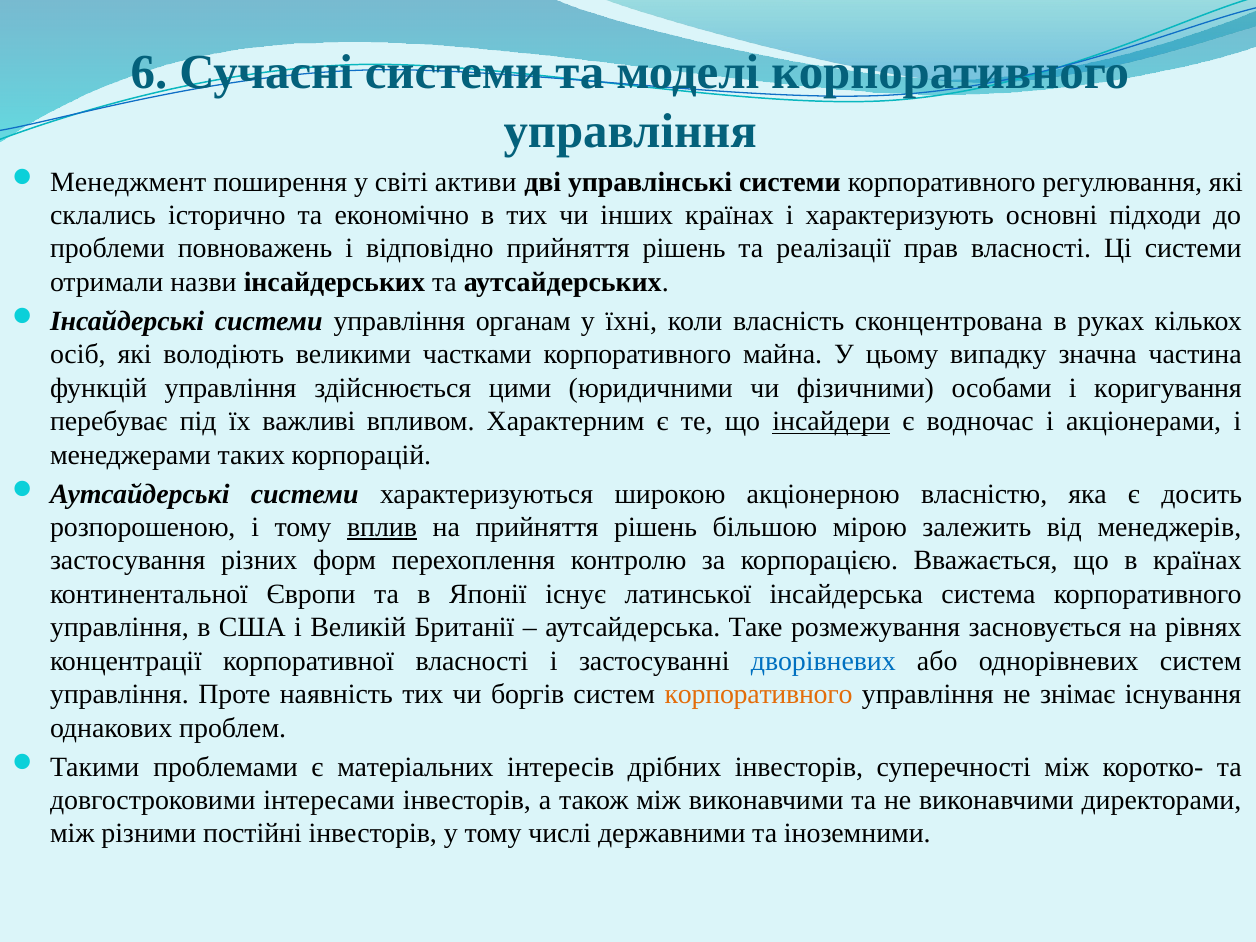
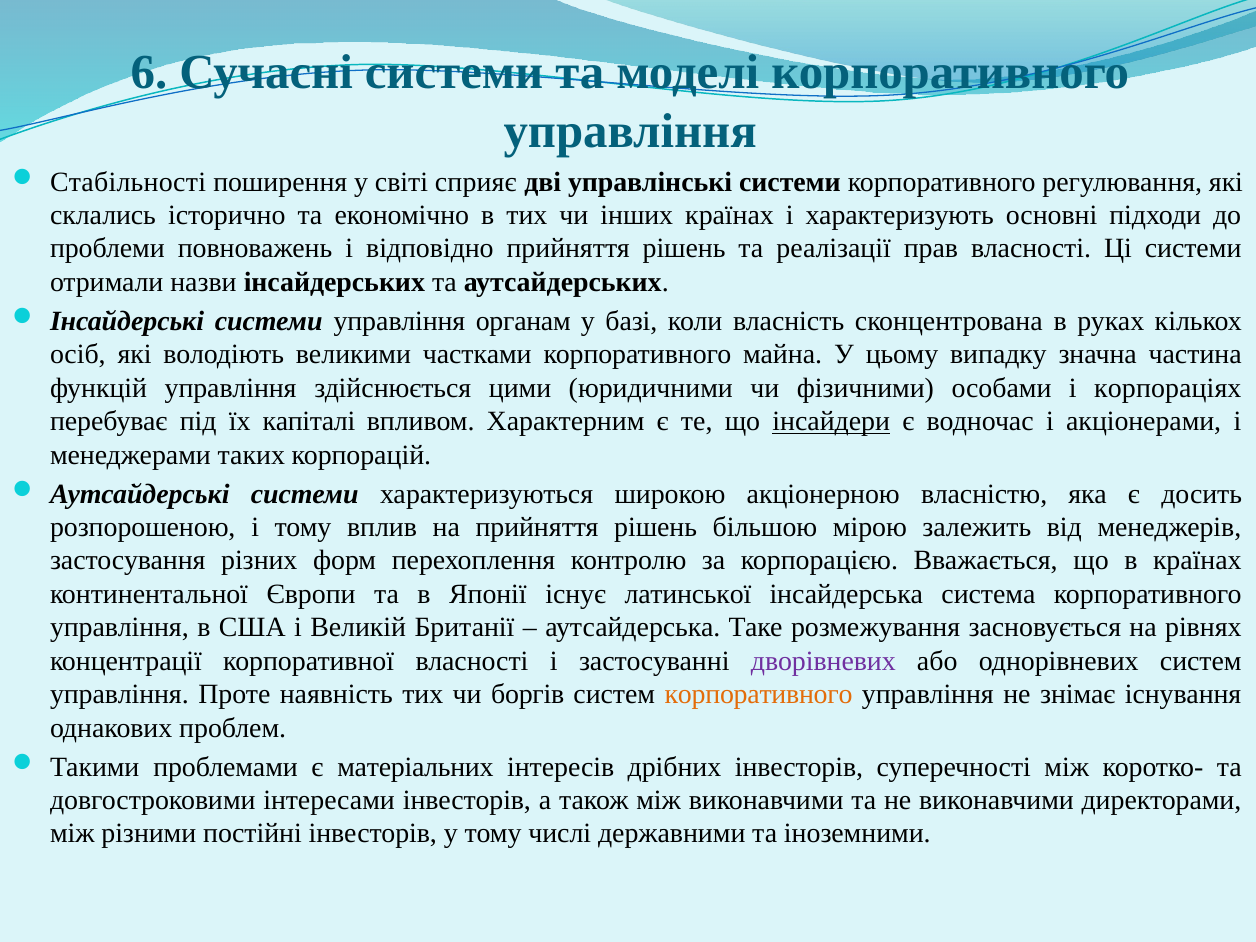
Менеджмент: Менеджмент -> Стабільності
активи: активи -> сприяє
їхні: їхні -> базі
коригування: коригування -> корпораціях
важливі: важливі -> капіталі
вплив underline: present -> none
дворівневих colour: blue -> purple
